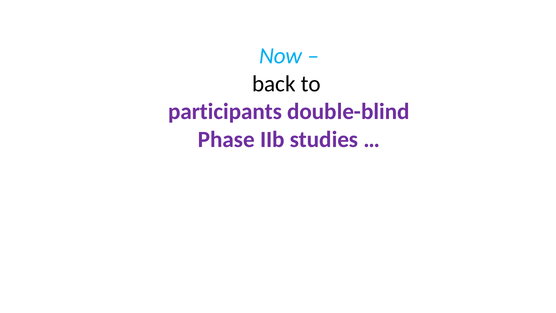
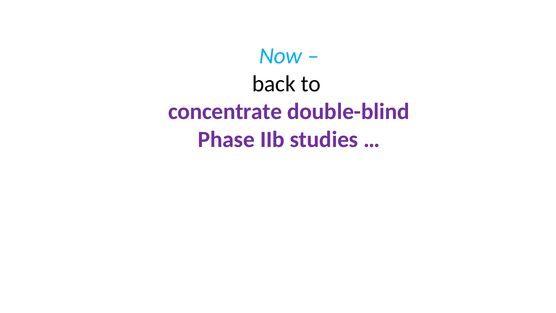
participants: participants -> concentrate
